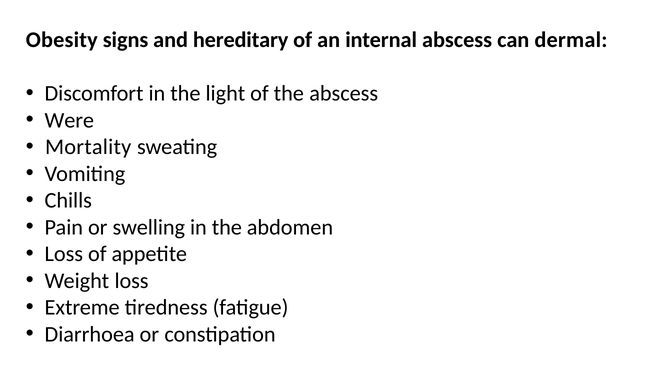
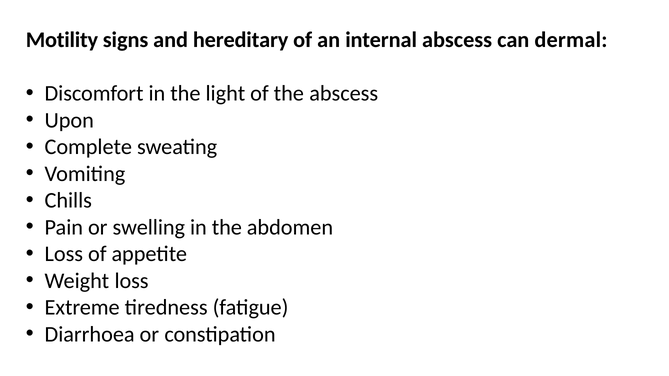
Obesity: Obesity -> Motility
Were: Were -> Upon
Mortality: Mortality -> Complete
